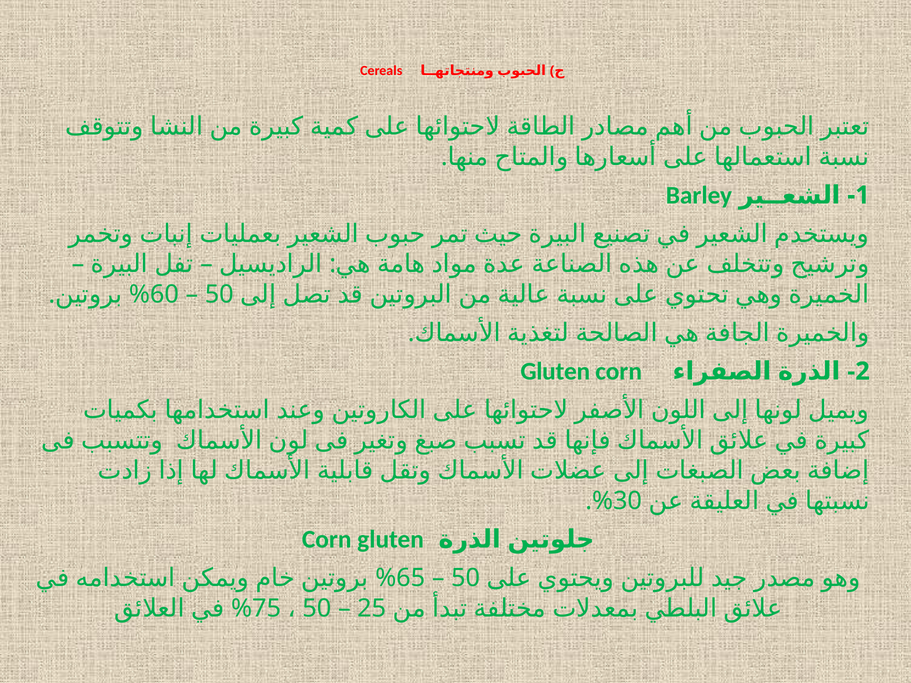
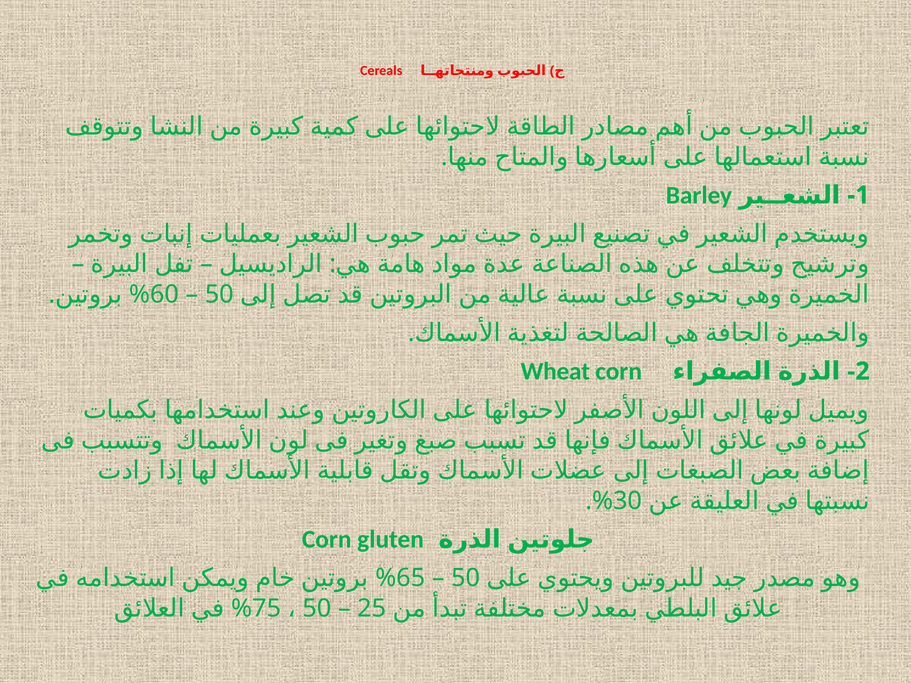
Gluten at (555, 371): Gluten -> Wheat
